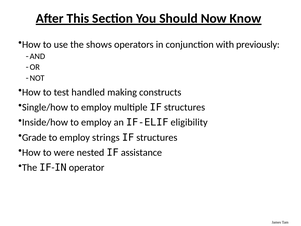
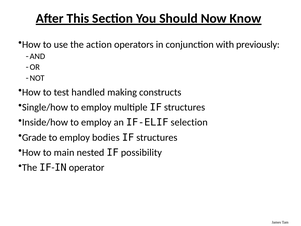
shows: shows -> action
eligibility: eligibility -> selection
strings: strings -> bodies
were: were -> main
assistance: assistance -> possibility
